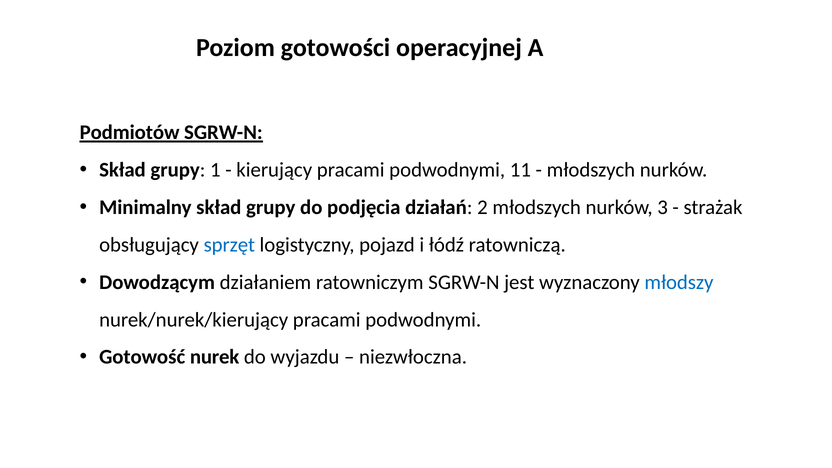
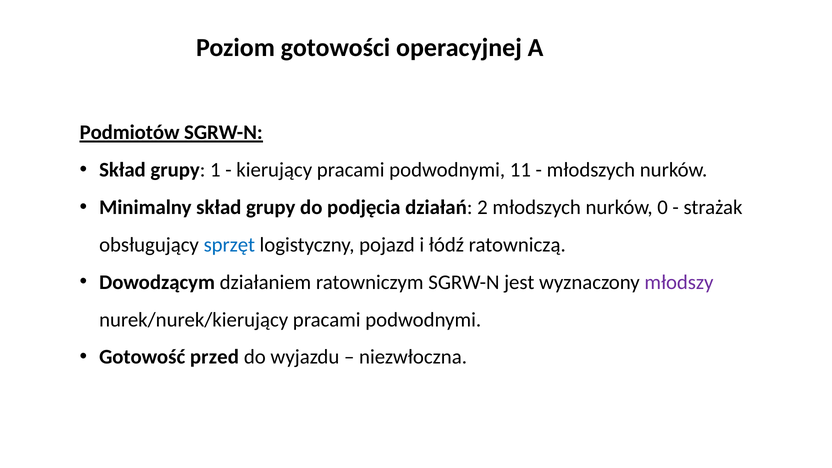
3: 3 -> 0
młodszy colour: blue -> purple
nurek: nurek -> przed
